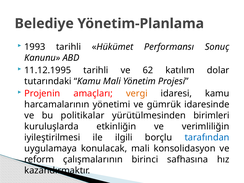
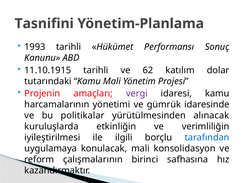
Belediye: Belediye -> Tasnifini
11.12.1995: 11.12.1995 -> 11.10.1915
vergi colour: orange -> purple
birimleri: birimleri -> alınacak
